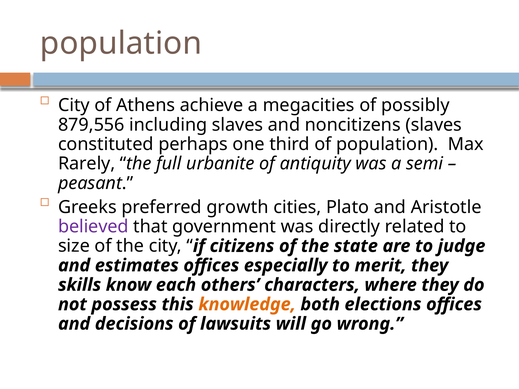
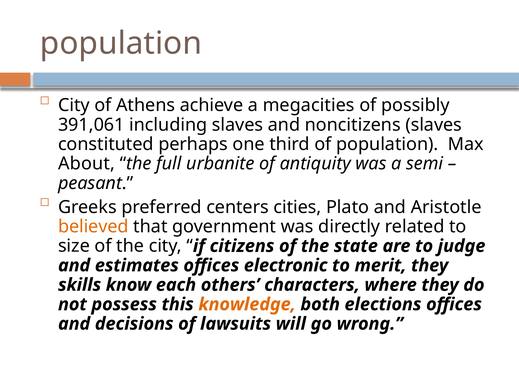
879,556: 879,556 -> 391,061
Rarely: Rarely -> About
growth: growth -> centers
believed colour: purple -> orange
especially: especially -> electronic
